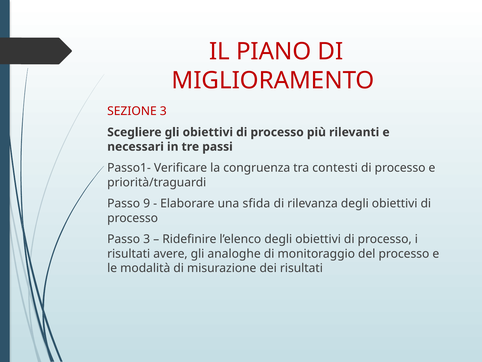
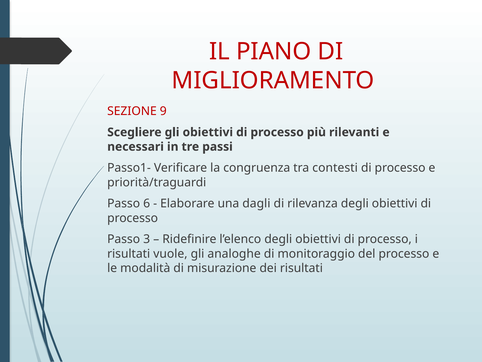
SEZIONE 3: 3 -> 9
9: 9 -> 6
sfida: sfida -> dagli
avere: avere -> vuole
